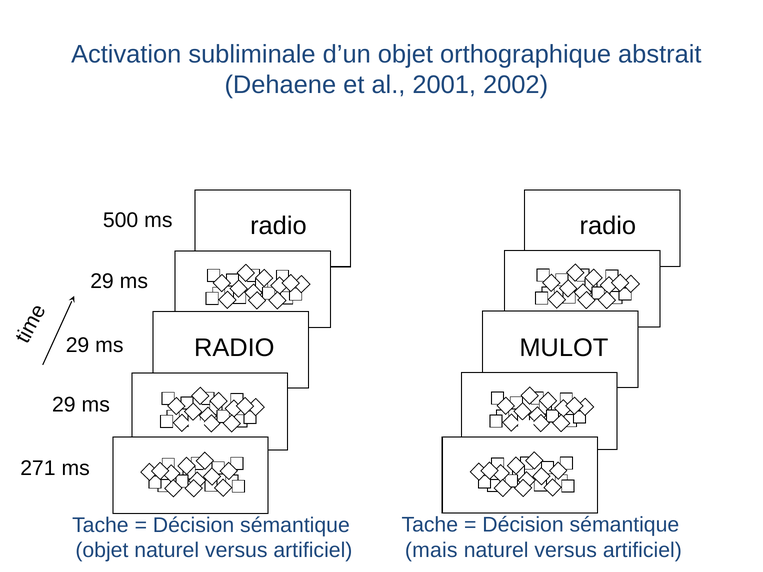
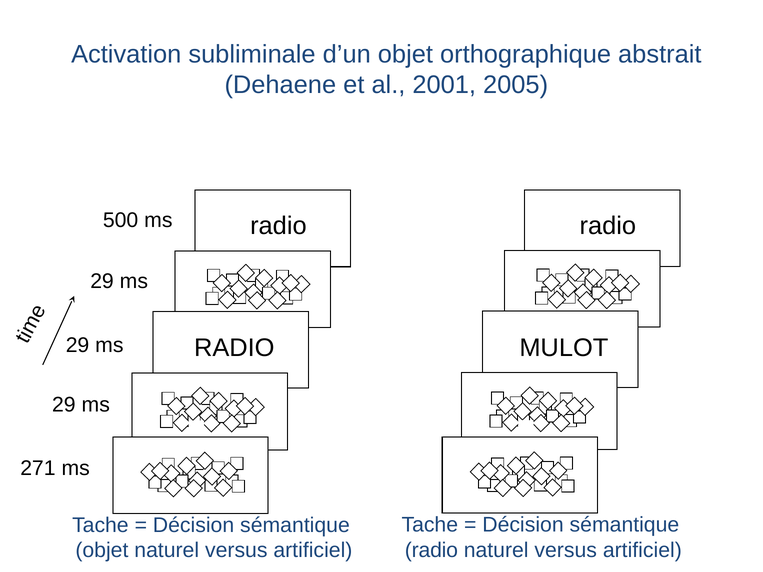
2002: 2002 -> 2005
mais at (431, 550): mais -> radio
